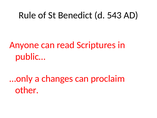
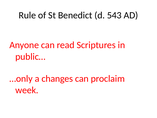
other: other -> week
